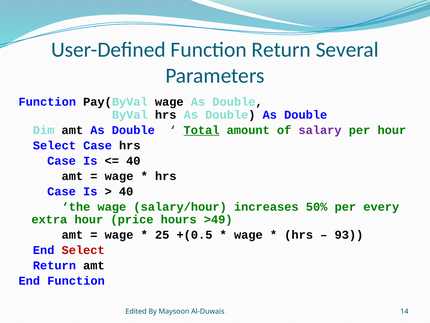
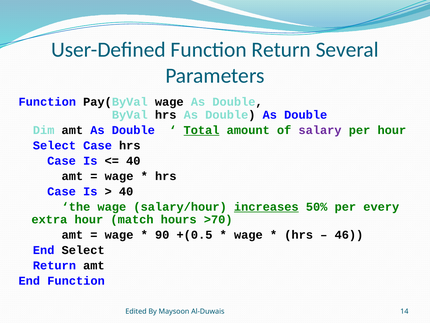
increases underline: none -> present
price: price -> match
>49: >49 -> >70
25: 25 -> 90
93: 93 -> 46
Select at (83, 250) colour: red -> black
